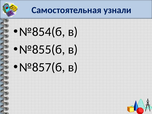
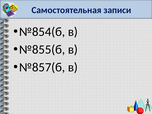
узнали: узнали -> записи
